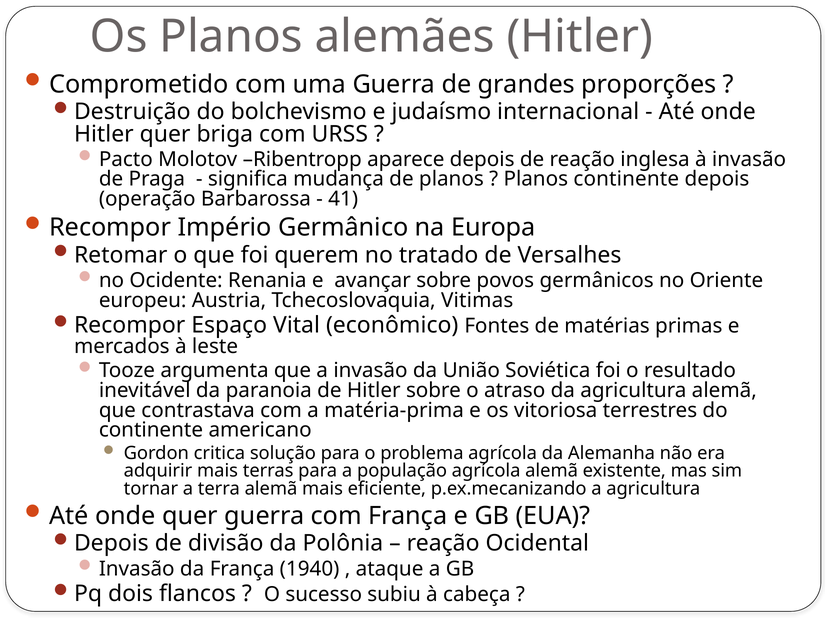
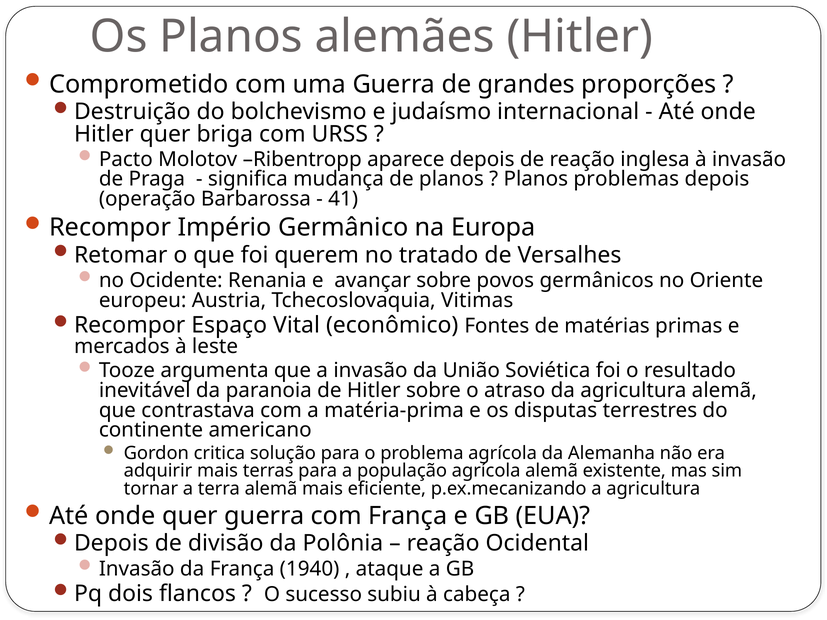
Planos continente: continente -> problemas
vitoriosa: vitoriosa -> disputas
